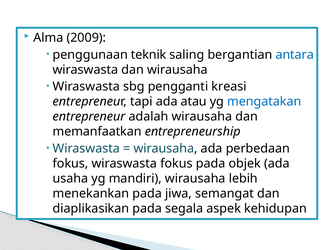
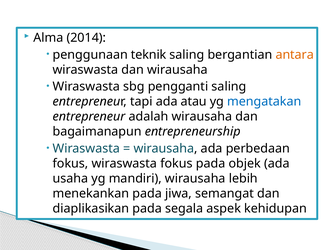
2009: 2009 -> 2014
antara colour: blue -> orange
pengganti kreasi: kreasi -> saling
memanfaatkan: memanfaatkan -> bagaimanapun
